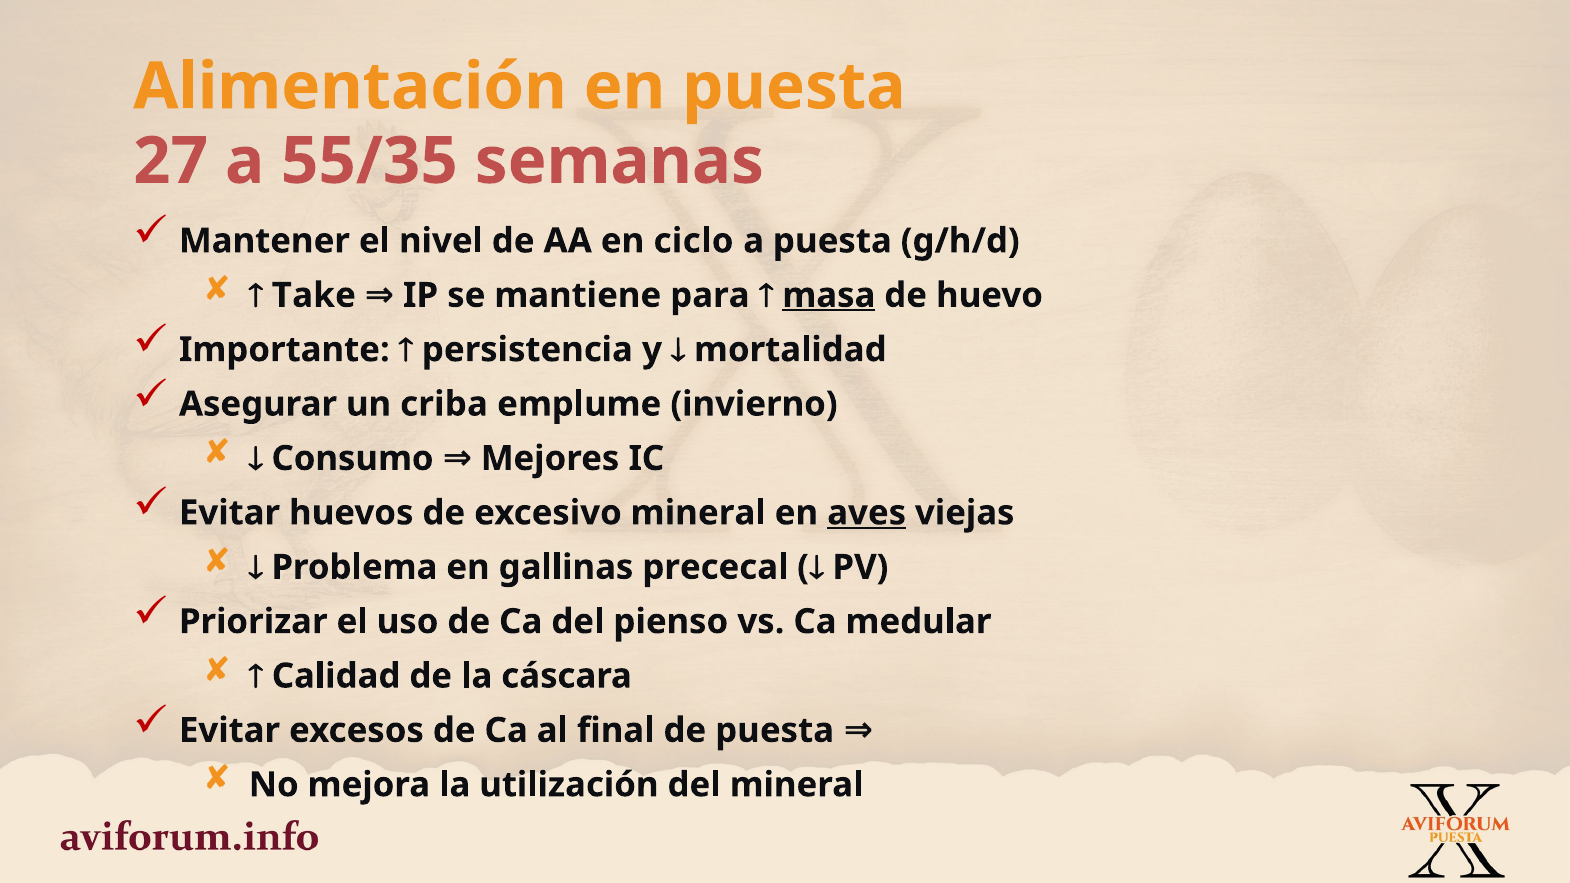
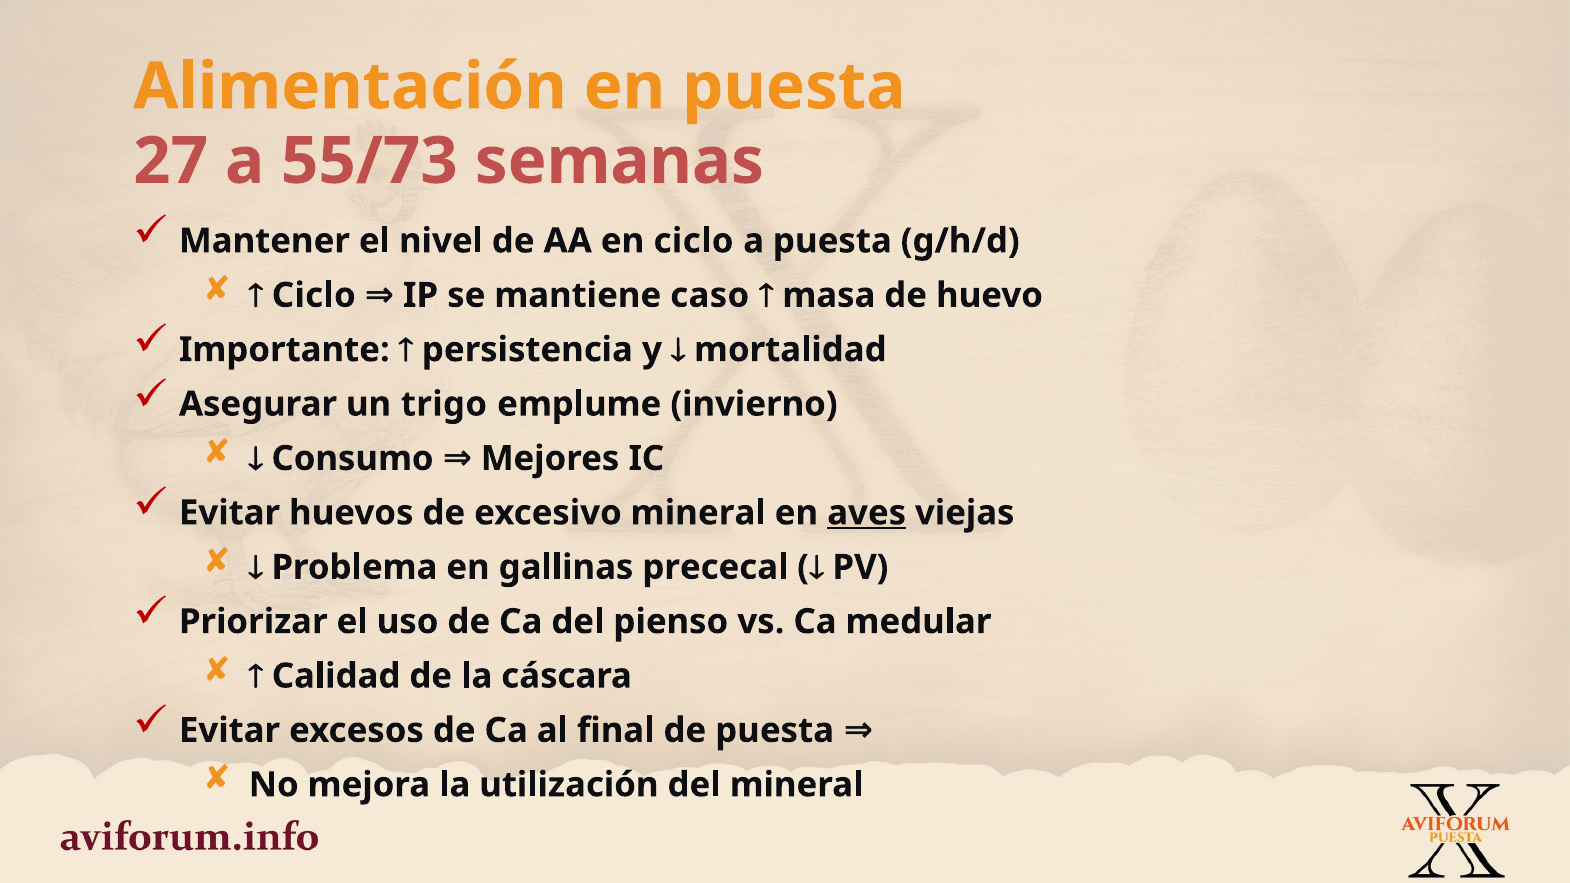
55/35: 55/35 -> 55/73
Take at (314, 295): Take -> Ciclo
para: para -> caso
masa underline: present -> none
criba: criba -> trigo
